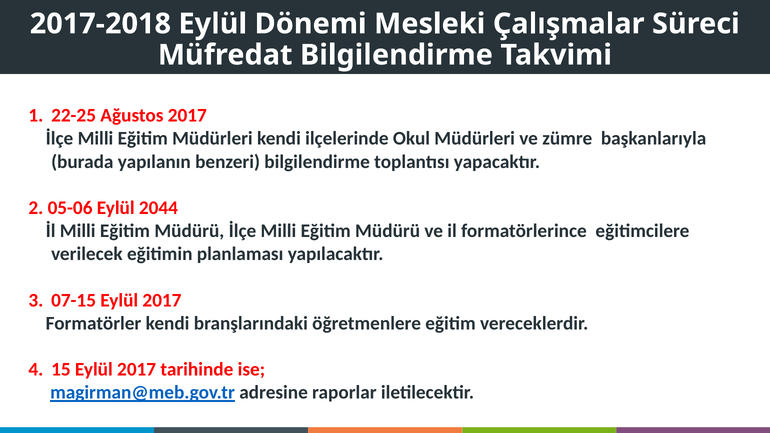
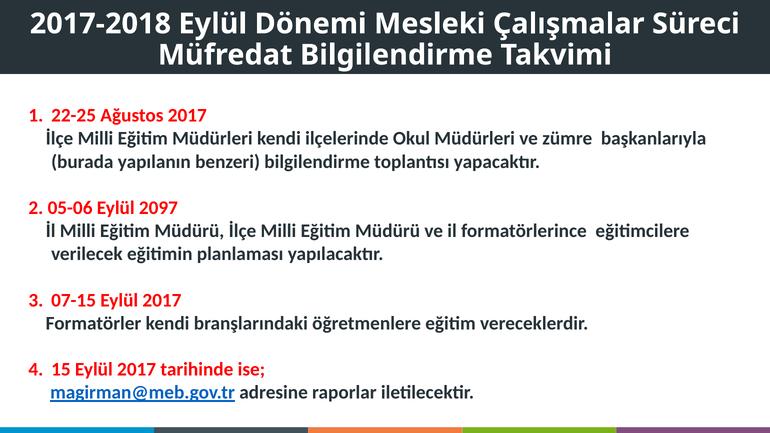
2044: 2044 -> 2097
